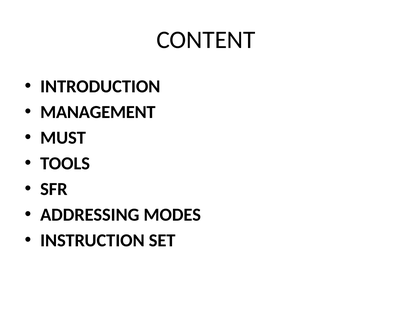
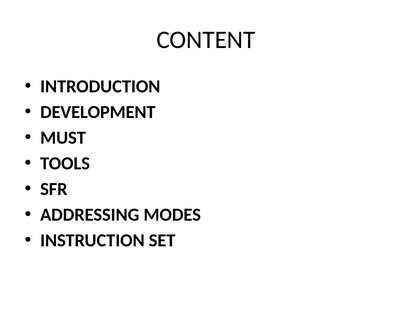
MANAGEMENT: MANAGEMENT -> DEVELOPMENT
